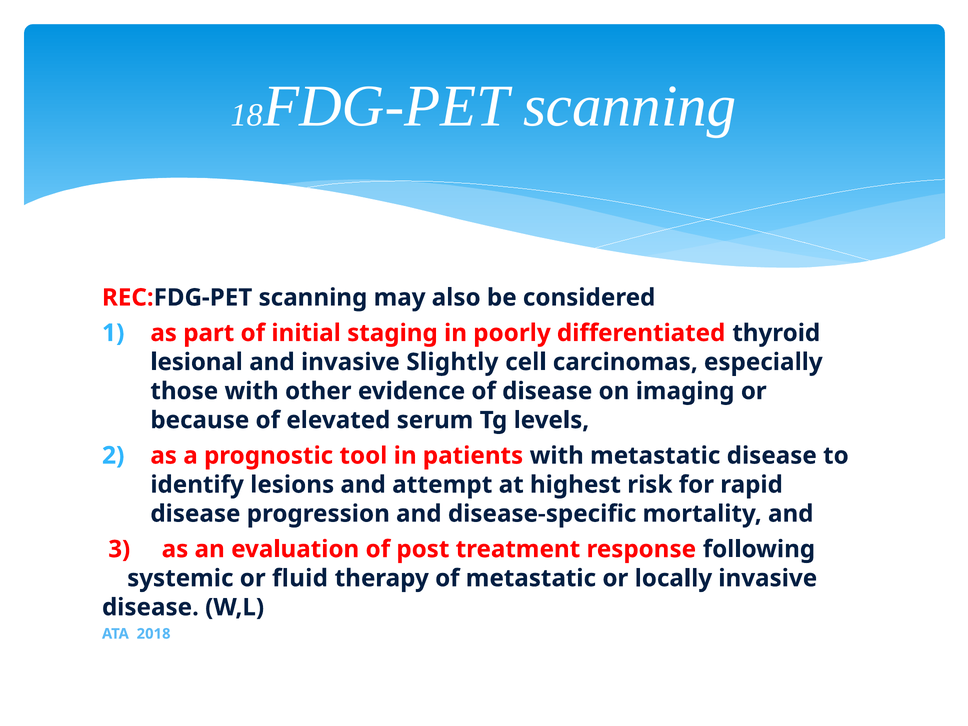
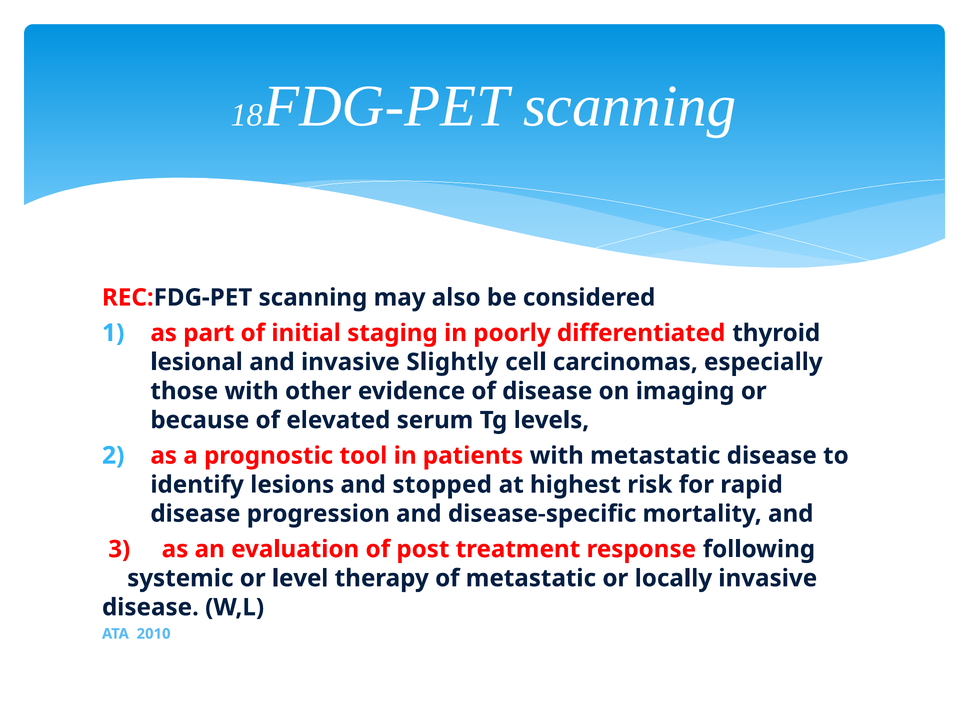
attempt: attempt -> stopped
fluid: fluid -> level
2018: 2018 -> 2010
